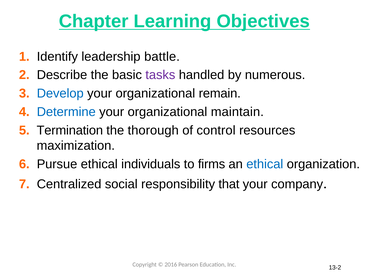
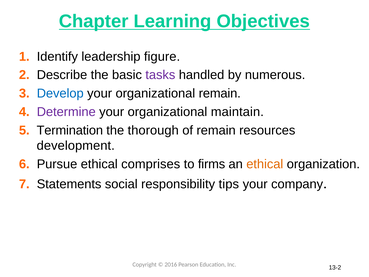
battle: battle -> figure
Determine colour: blue -> purple
of control: control -> remain
maximization: maximization -> development
individuals: individuals -> comprises
ethical at (265, 164) colour: blue -> orange
Centralized: Centralized -> Statements
that: that -> tips
